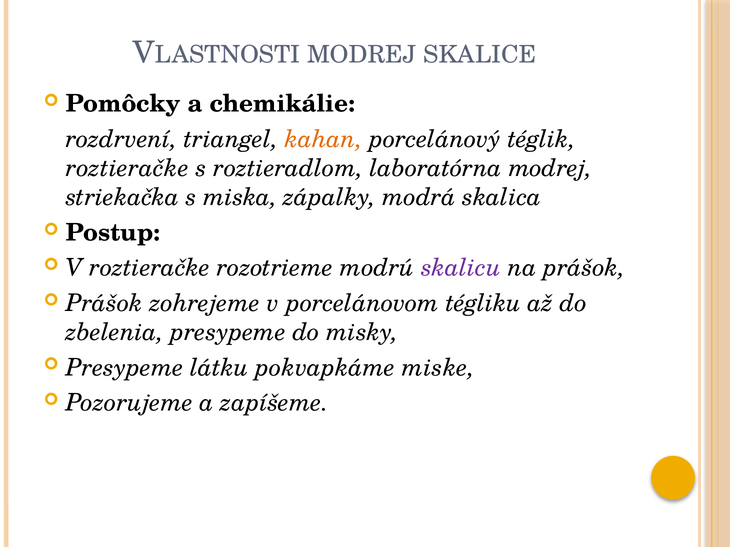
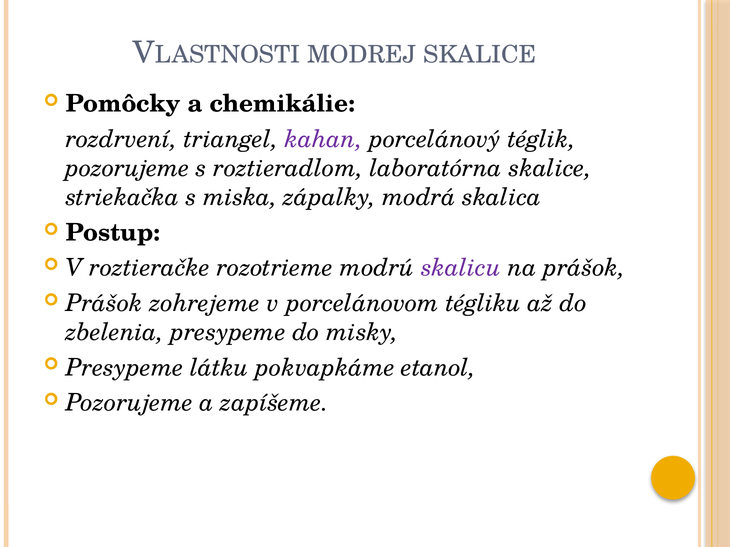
kahan colour: orange -> purple
roztieračke at (127, 168): roztieračke -> pozorujeme
laboratórna modrej: modrej -> skalice
miske: miske -> etanol
